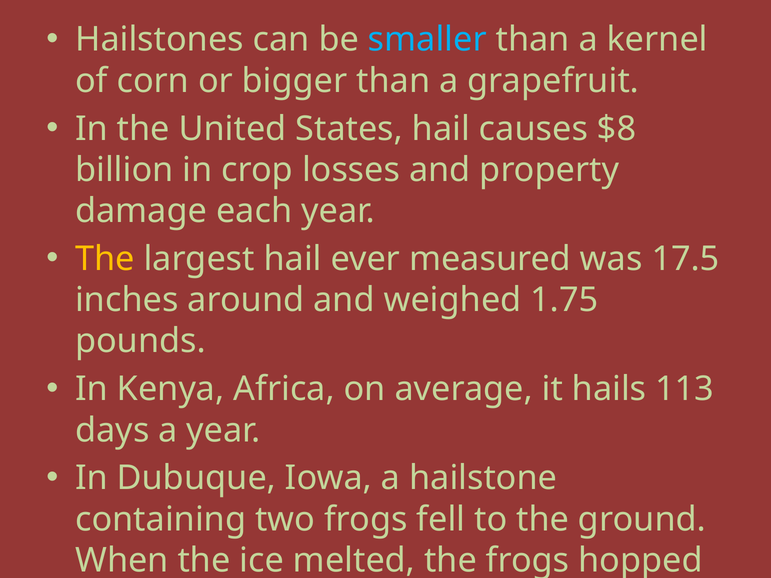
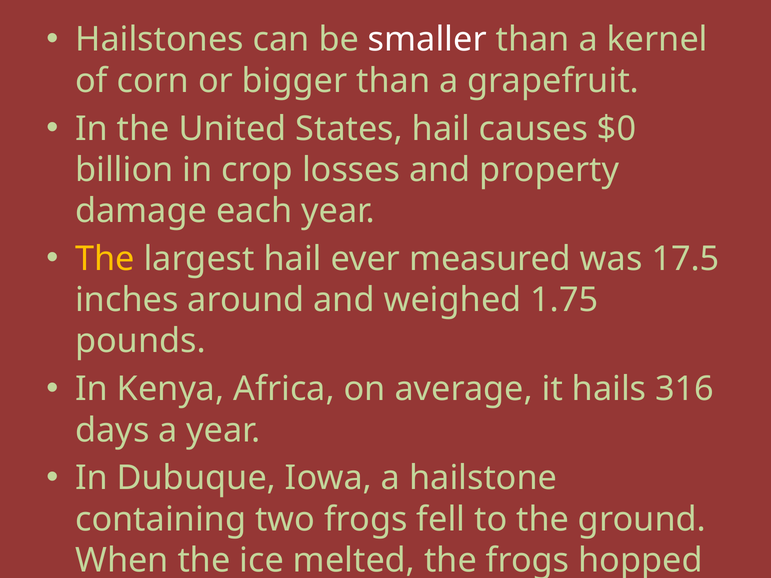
smaller colour: light blue -> white
$8: $8 -> $0
113: 113 -> 316
